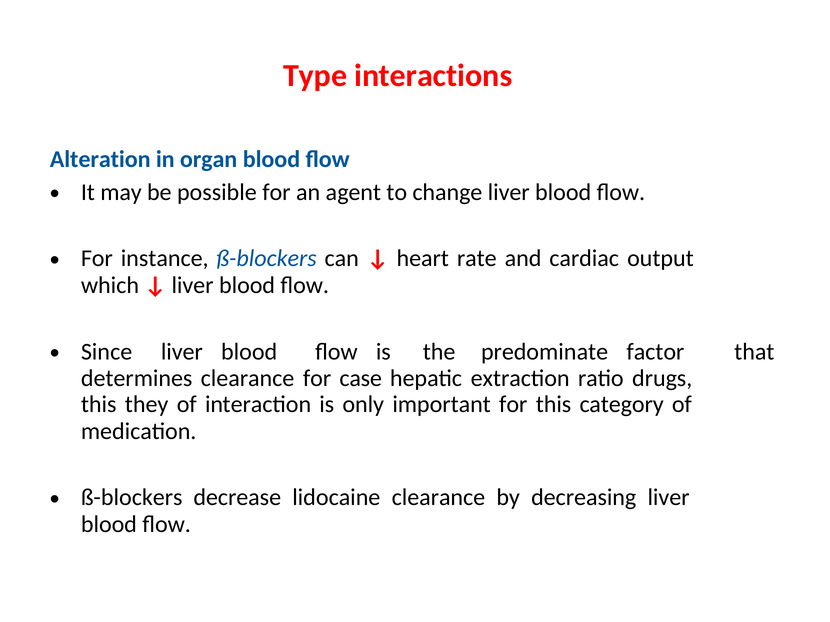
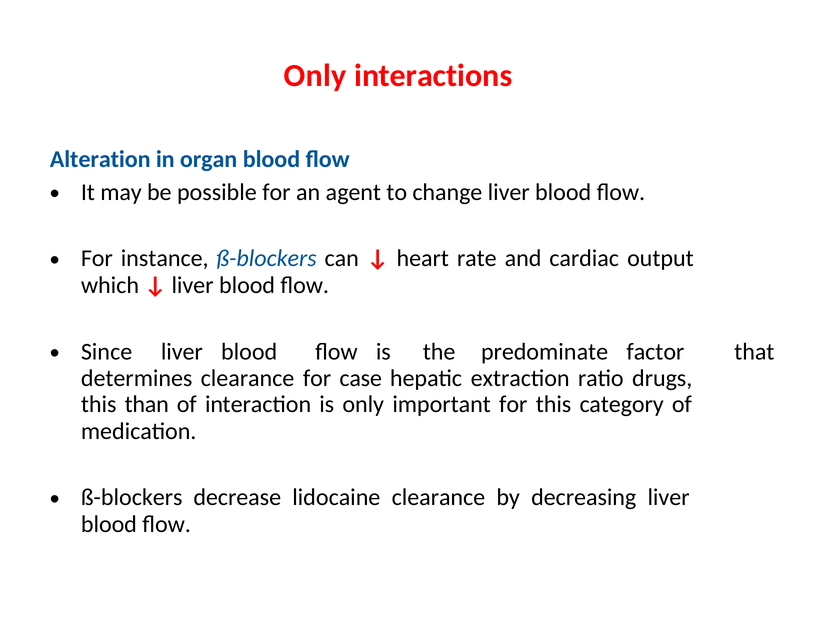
Type at (315, 76): Type -> Only
they: they -> than
